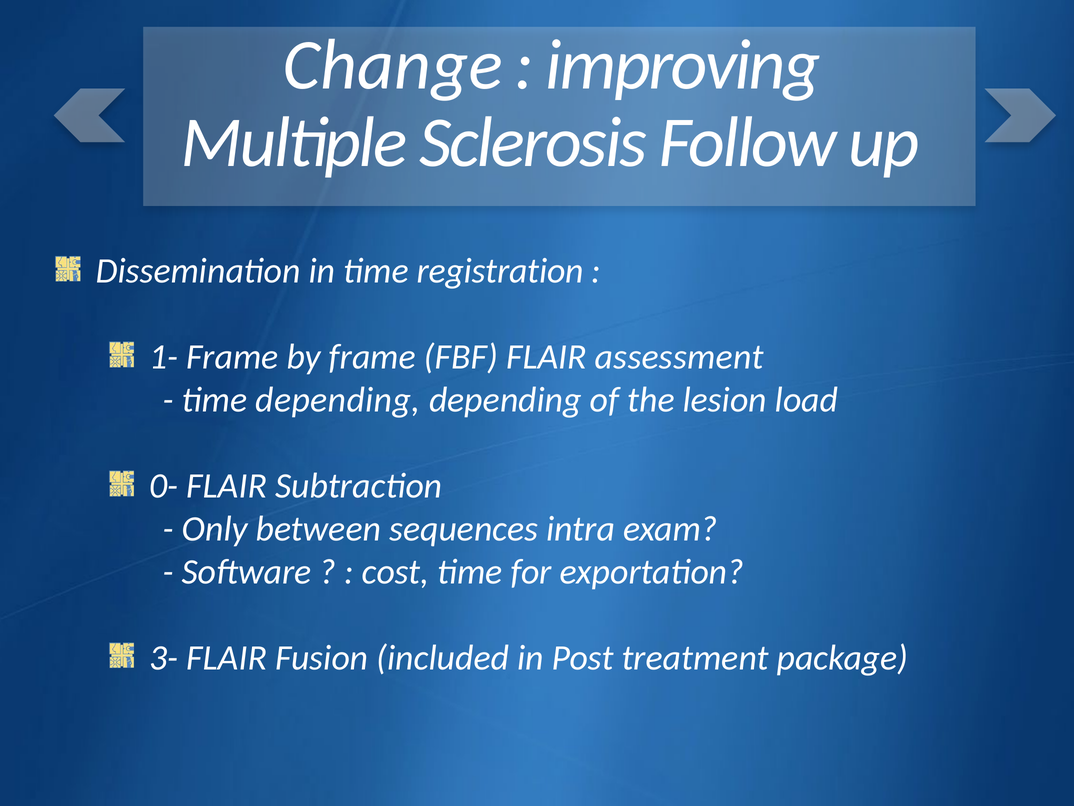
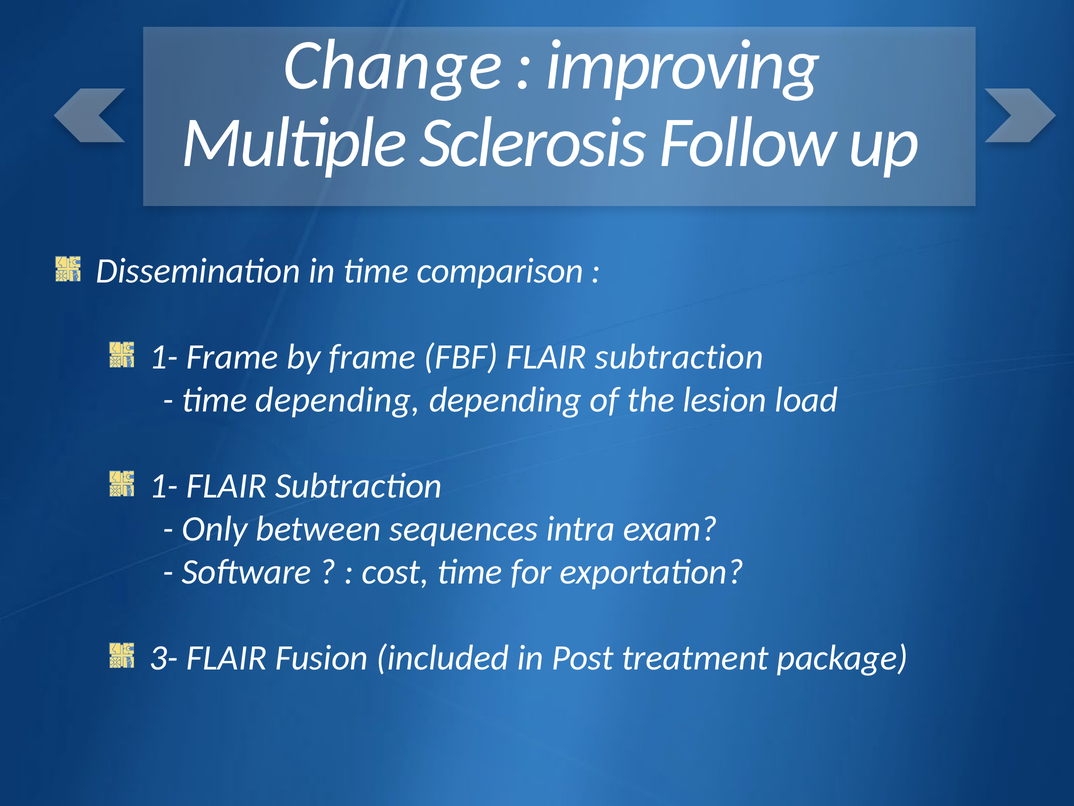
registration: registration -> comparison
FBF FLAIR assessment: assessment -> subtraction
0- at (164, 486): 0- -> 1-
